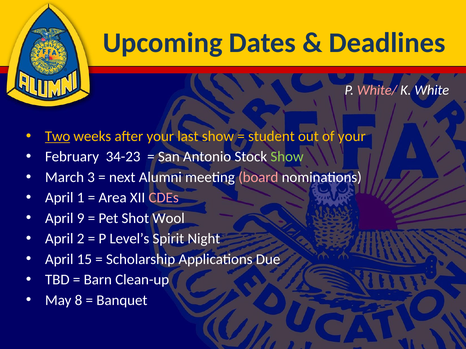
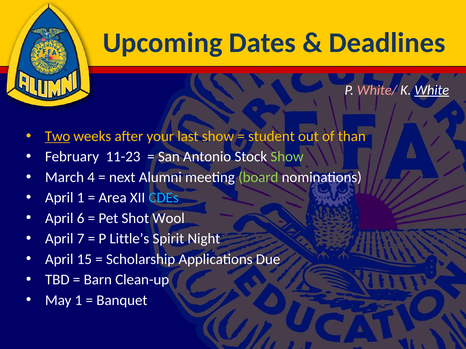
White underline: none -> present
of your: your -> than
34-23: 34-23 -> 11-23
3: 3 -> 4
board colour: pink -> light green
CDEs colour: pink -> light blue
9: 9 -> 6
2: 2 -> 7
Level’s: Level’s -> Little’s
May 8: 8 -> 1
